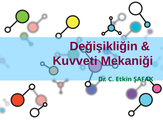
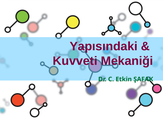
Değişikliğin: Değişikliğin -> Yapısındaki
